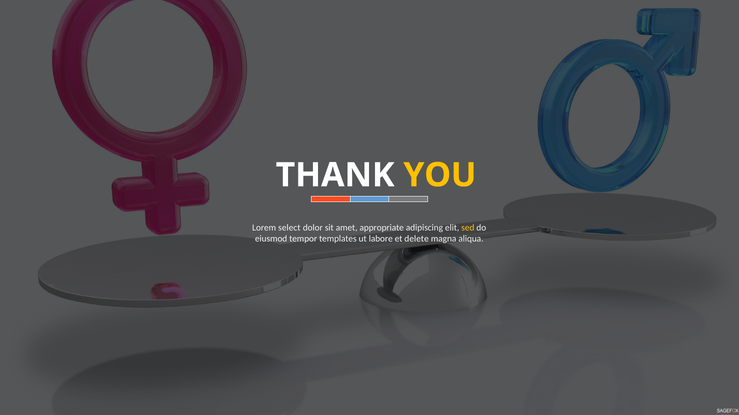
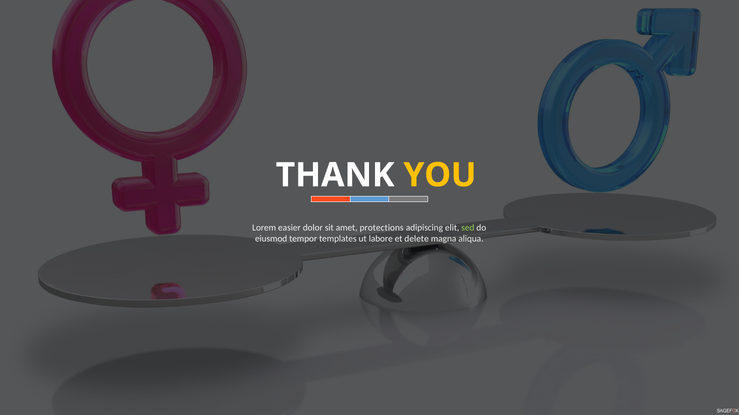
select: select -> easier
appropriate: appropriate -> protections
sed colour: yellow -> light green
